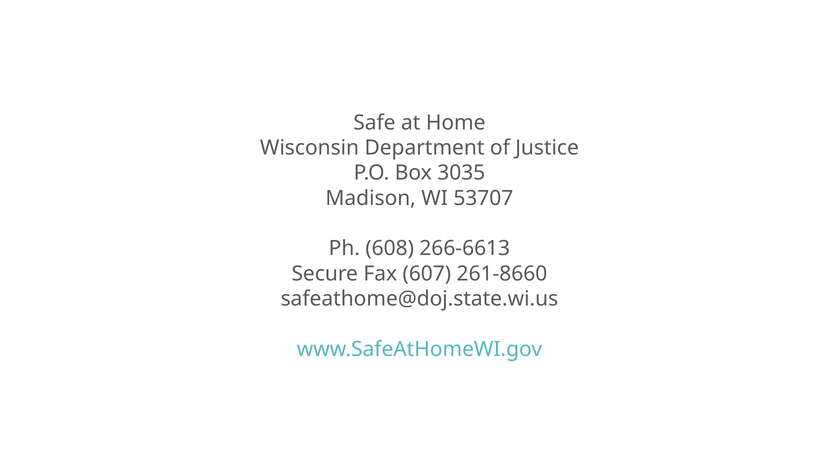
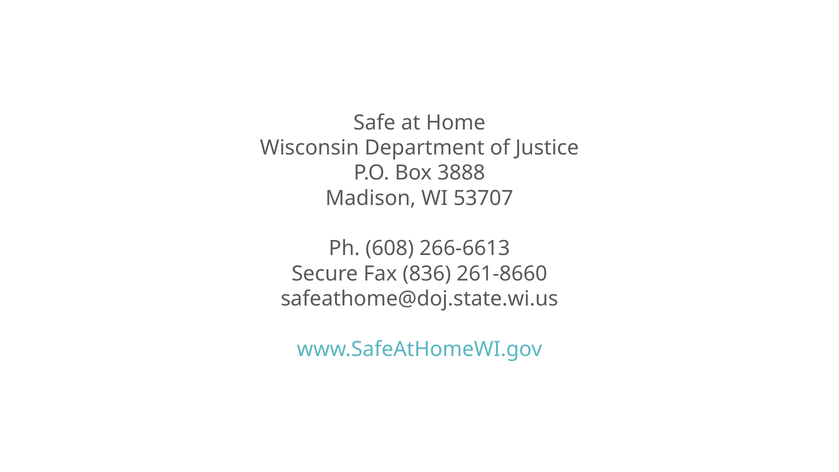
3035: 3035 -> 3888
607: 607 -> 836
